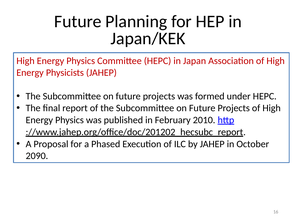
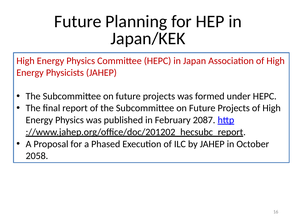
2010: 2010 -> 2087
2090: 2090 -> 2058
